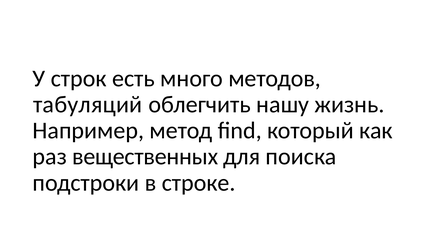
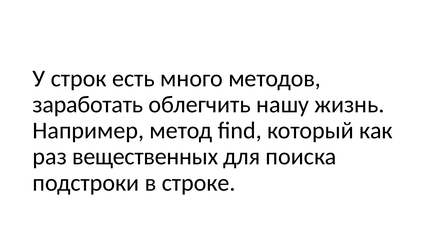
табуляций: табуляций -> заработать
